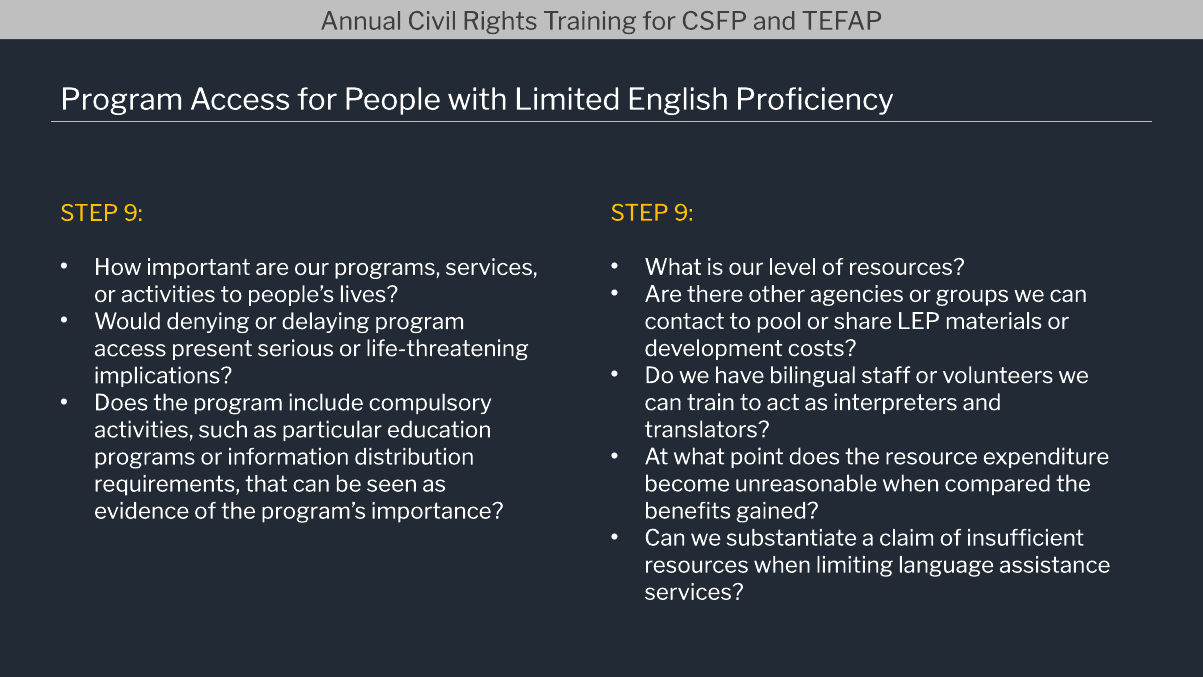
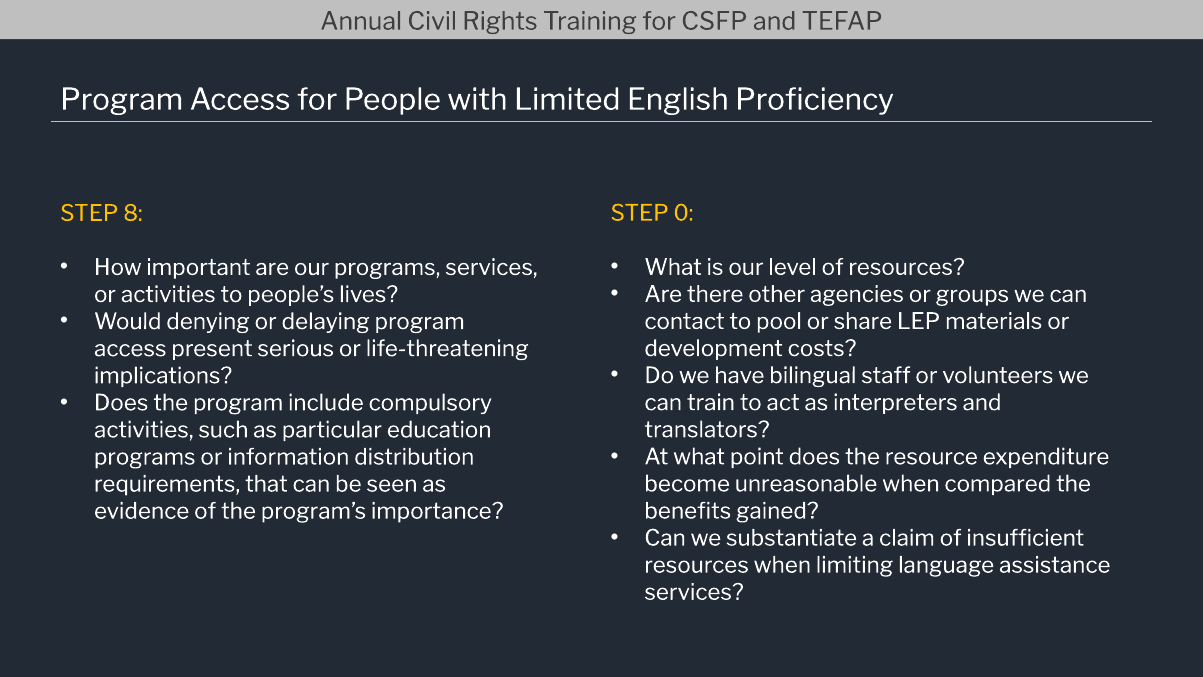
9 at (683, 213): 9 -> 0
9 at (133, 213): 9 -> 8
